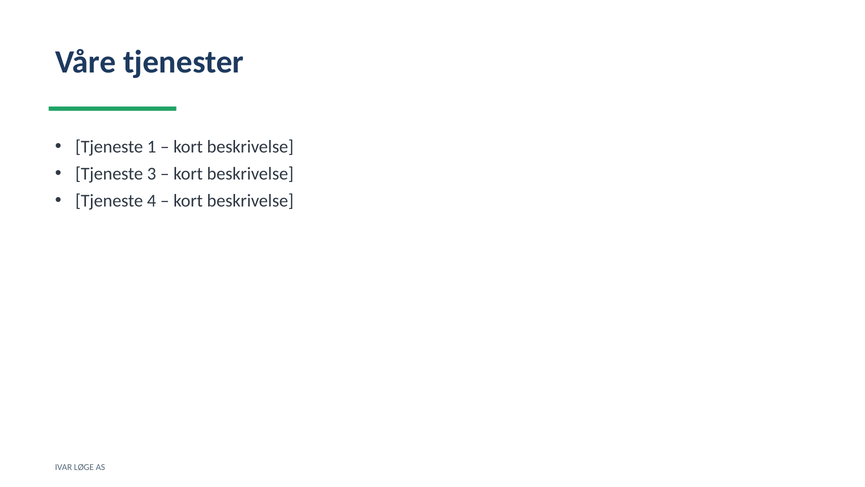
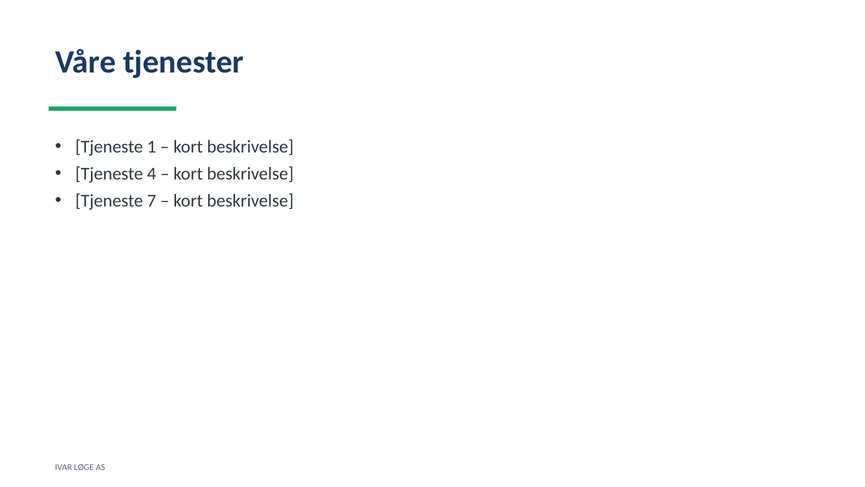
3: 3 -> 4
4: 4 -> 7
